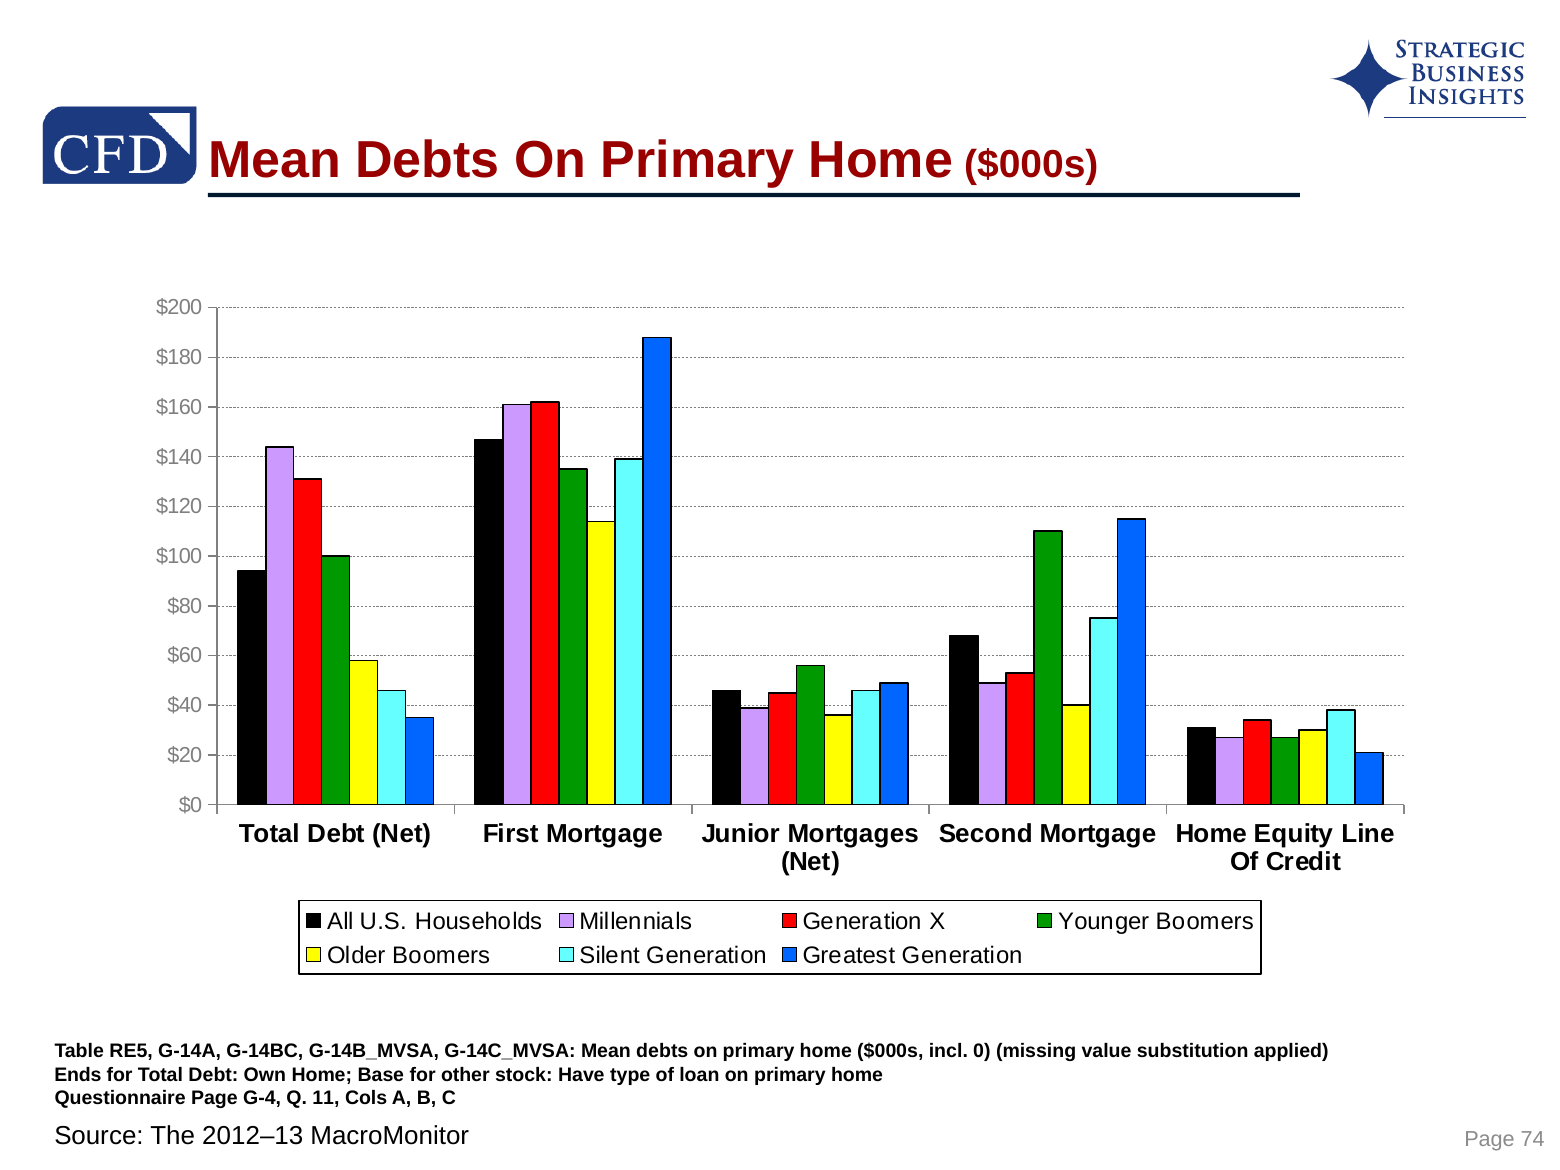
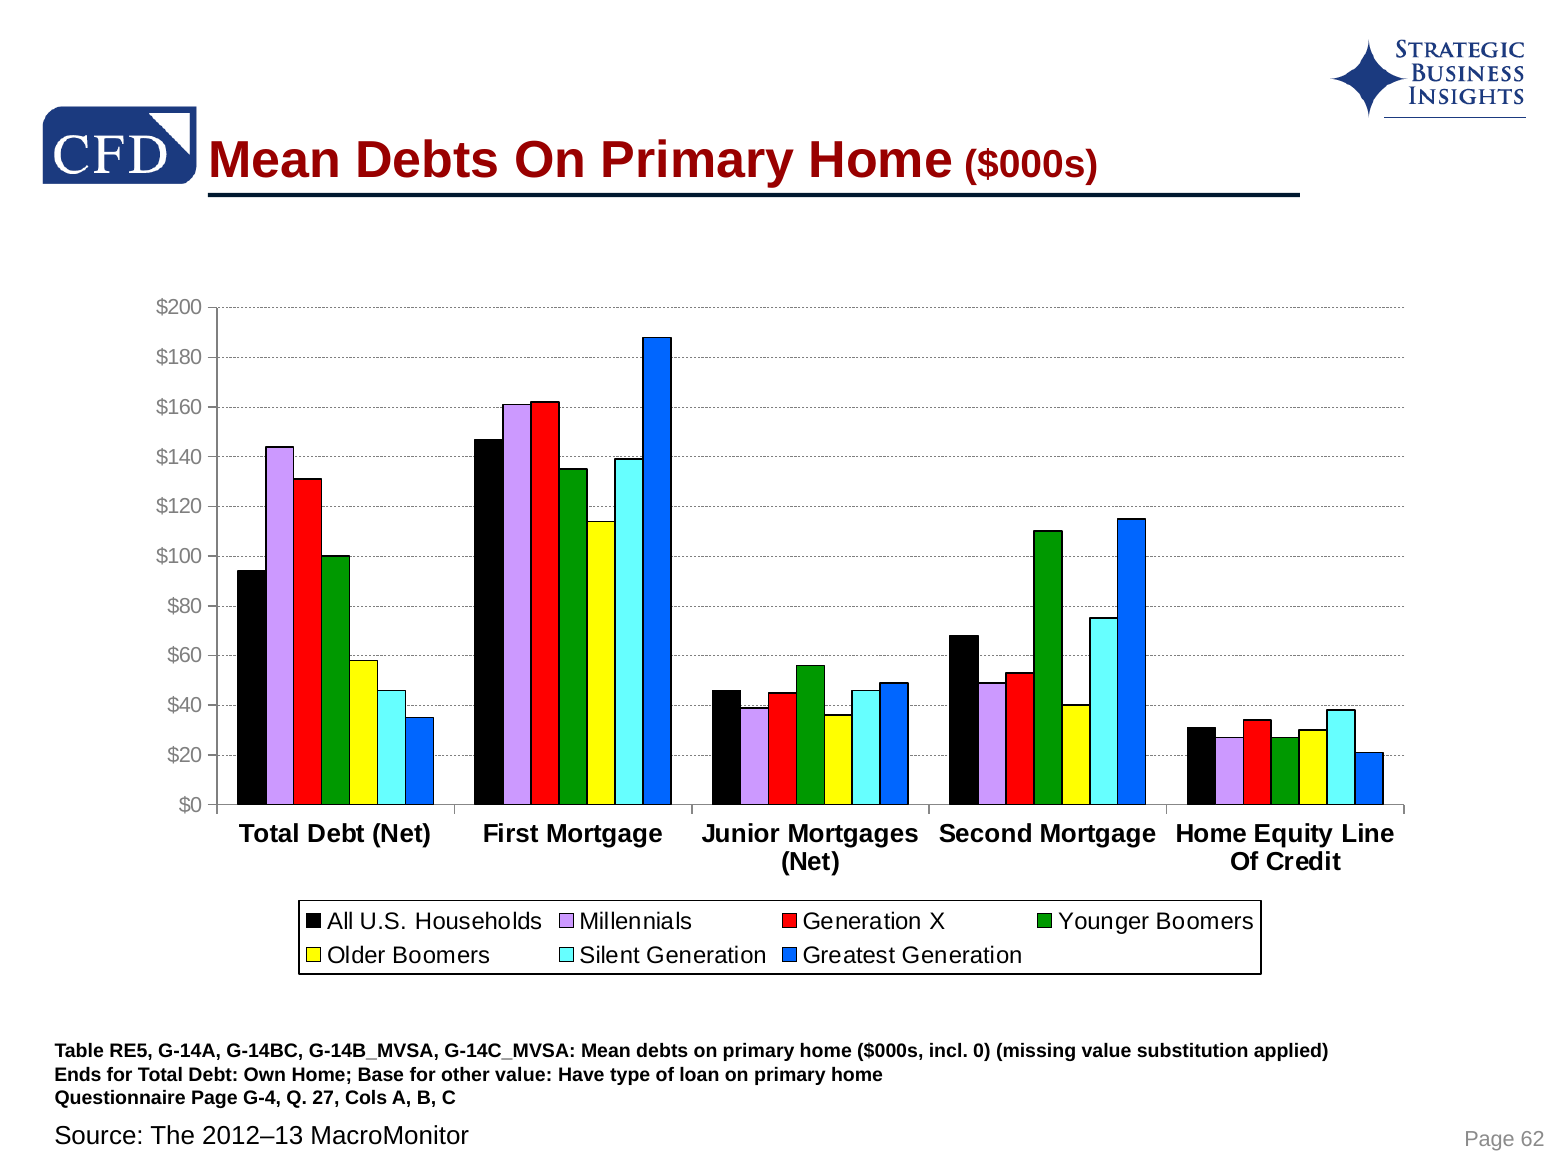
other stock: stock -> value
11: 11 -> 27
74: 74 -> 62
